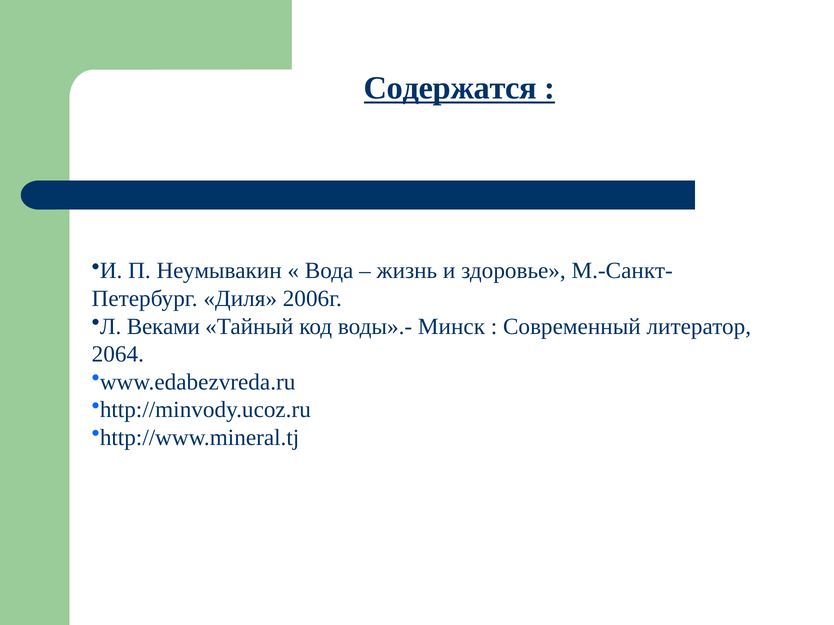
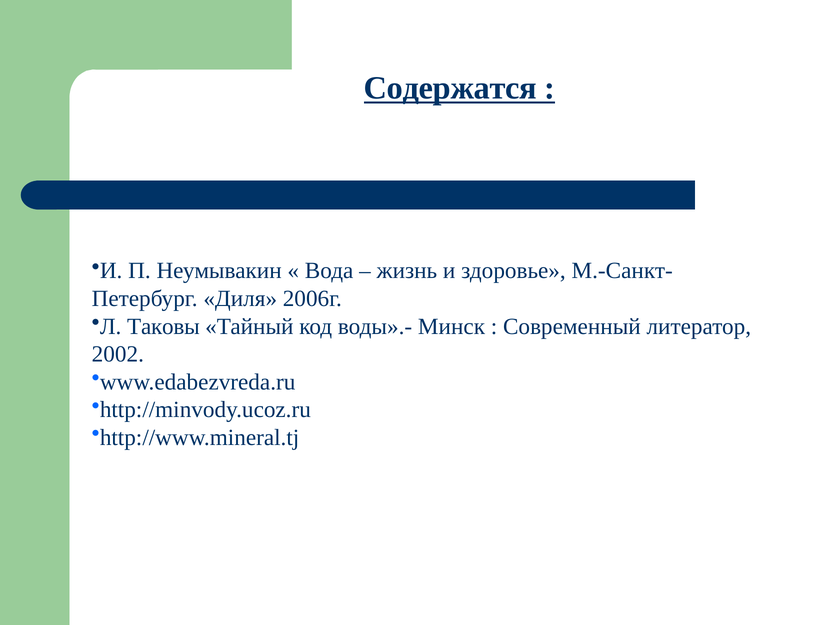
Веками: Веками -> Таковы
2064: 2064 -> 2002
